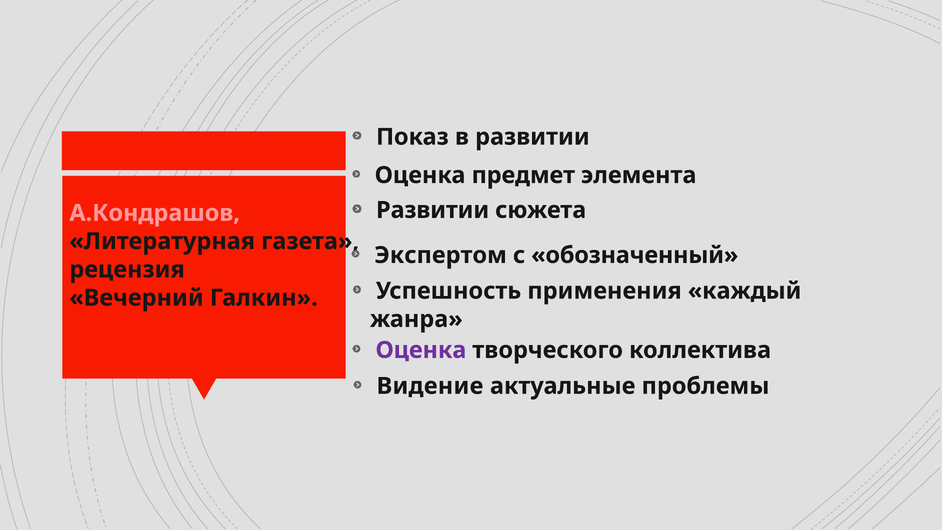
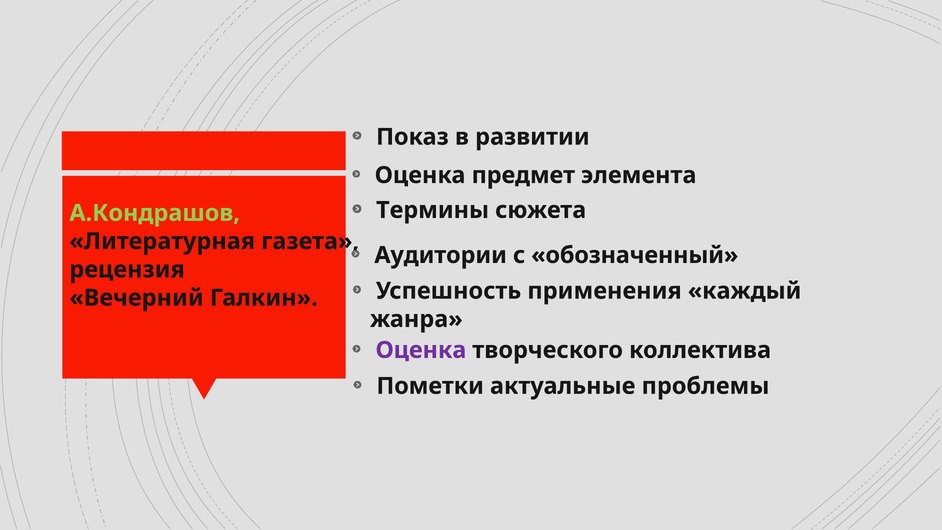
Развитии at (433, 210): Развитии -> Термины
А.Кондрашов colour: pink -> light green
Экспертом: Экспертом -> Аудитории
Видение: Видение -> Пометки
